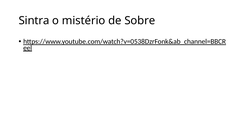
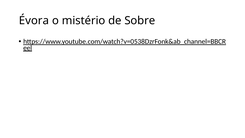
Sintra: Sintra -> Évora
